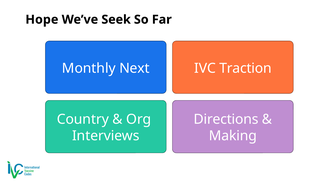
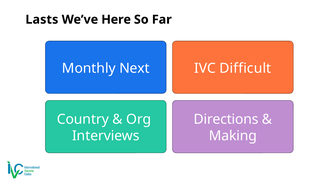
Hope: Hope -> Lasts
Seek: Seek -> Here
Traction: Traction -> Difficult
